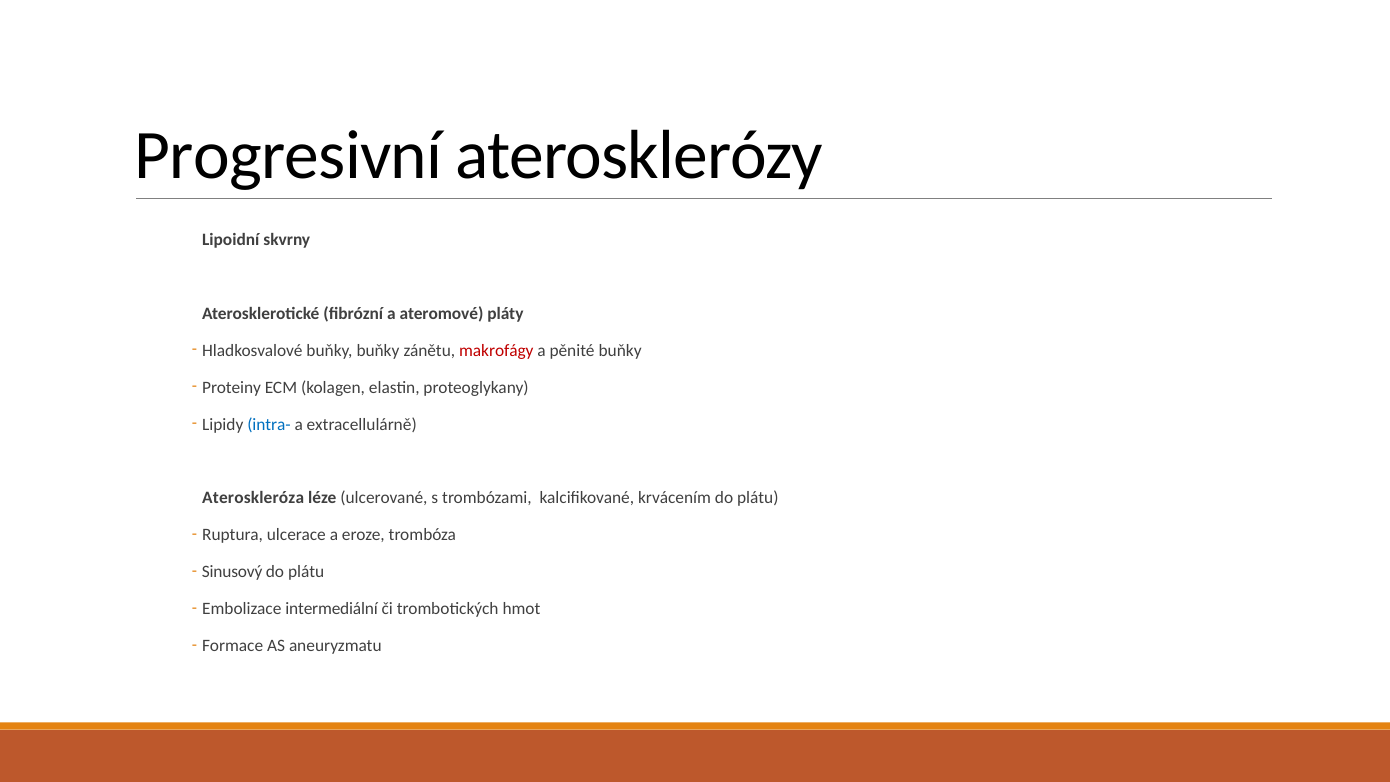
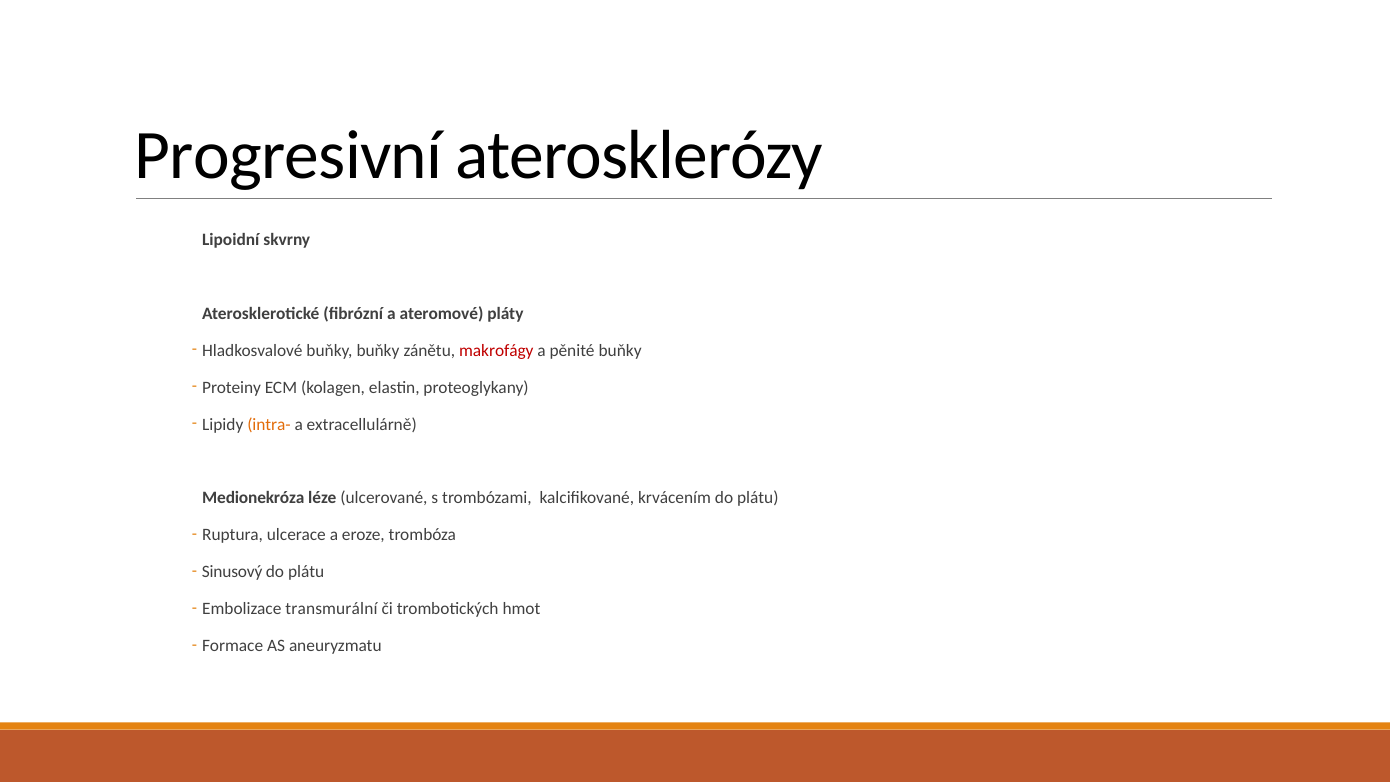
intra- colour: blue -> orange
Ateroskleróza: Ateroskleróza -> Medionekróza
intermediální: intermediální -> transmurální
